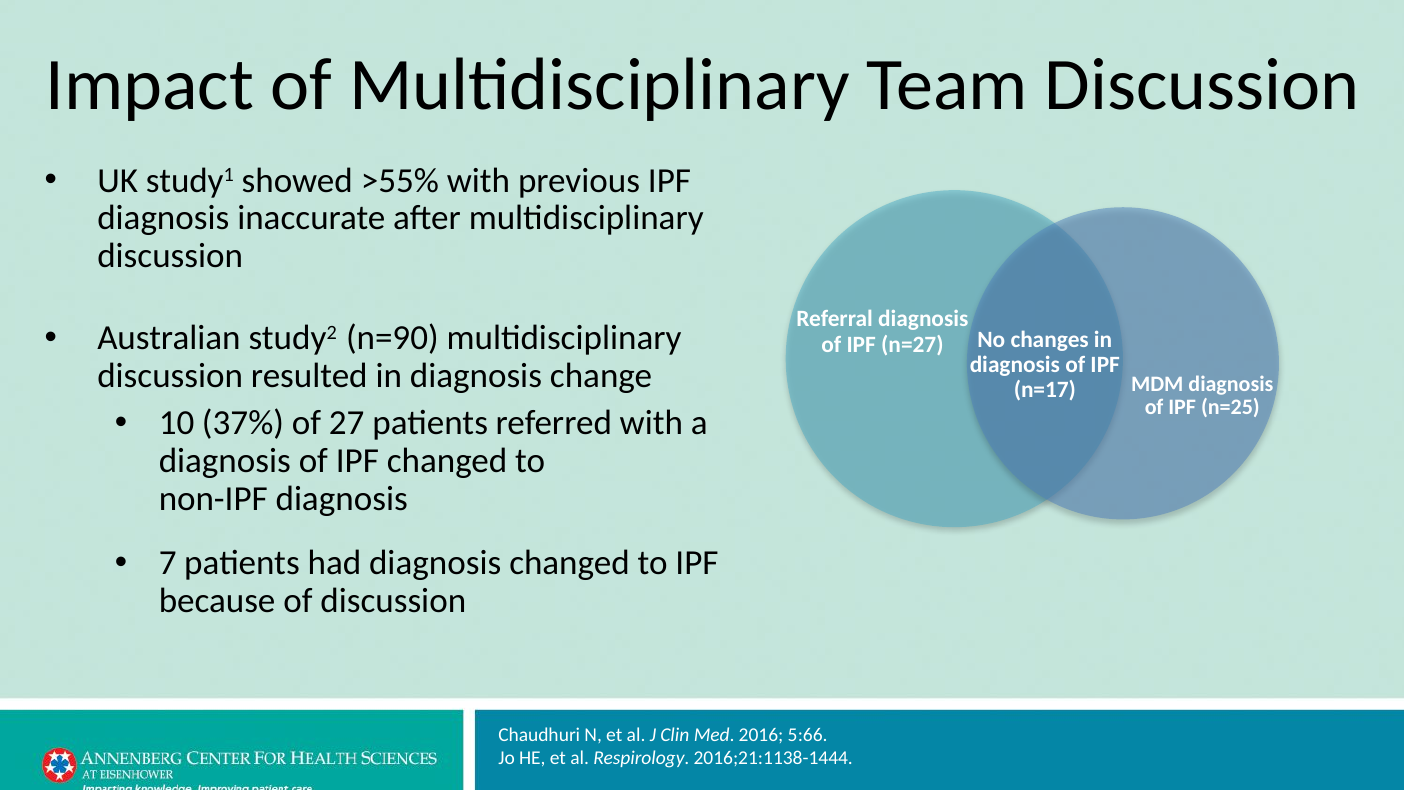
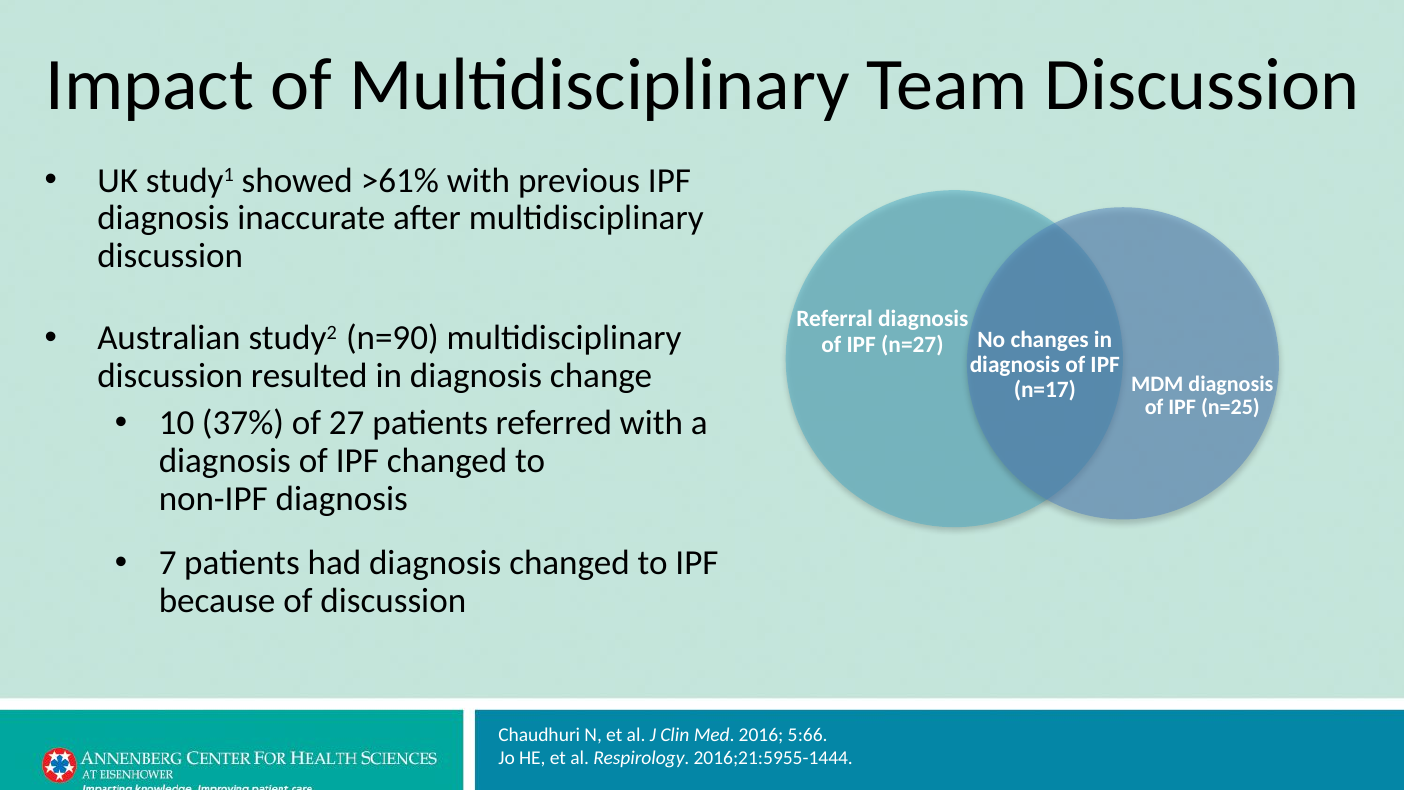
>55%: >55% -> >61%
2016;21:1138-1444: 2016;21:1138-1444 -> 2016;21:5955-1444
